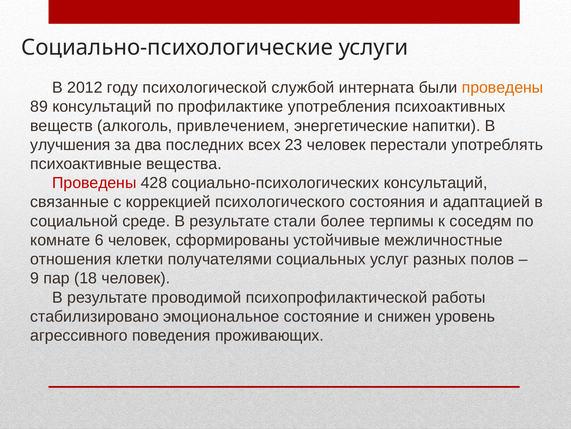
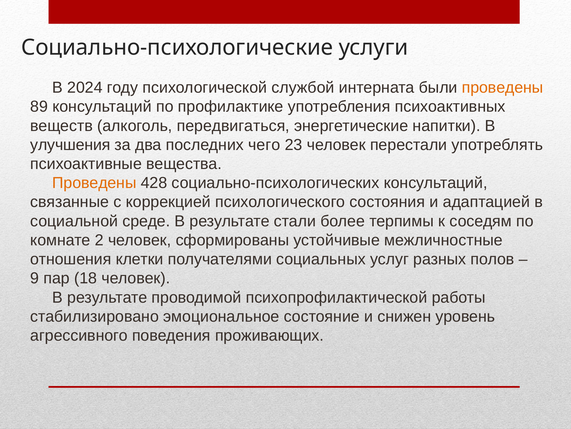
2012: 2012 -> 2024
привлечением: привлечением -> передвигаться
всех: всех -> чего
Проведены at (94, 183) colour: red -> orange
6: 6 -> 2
